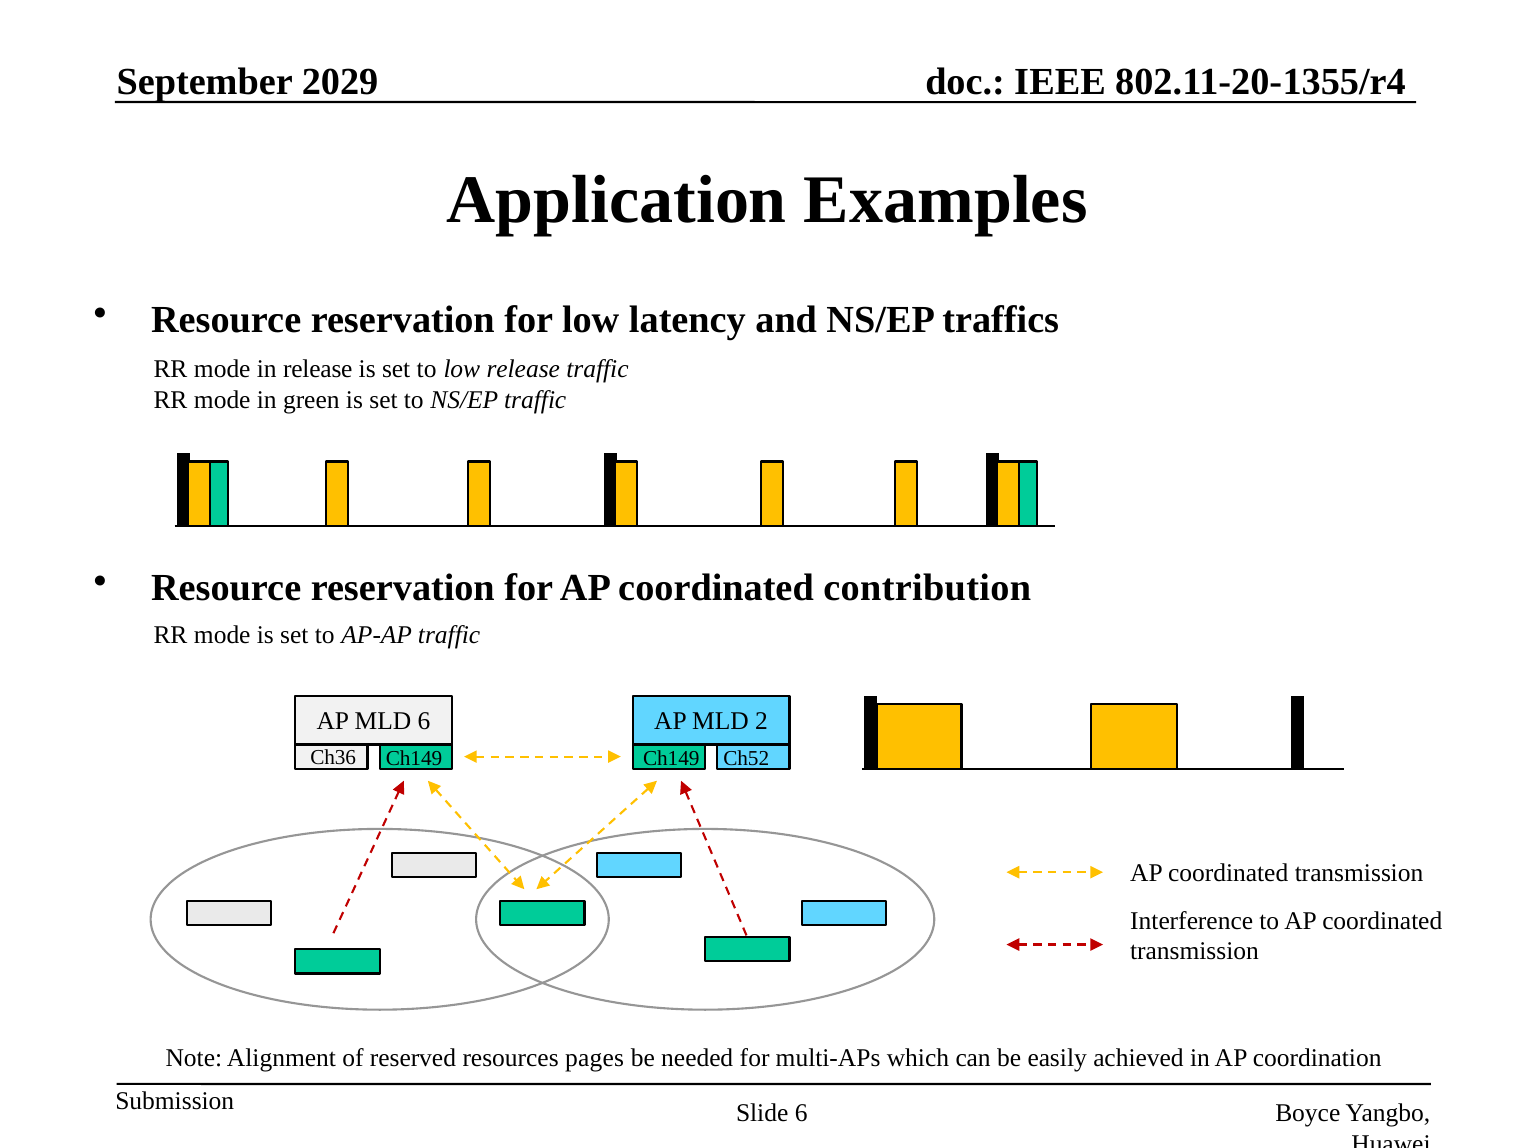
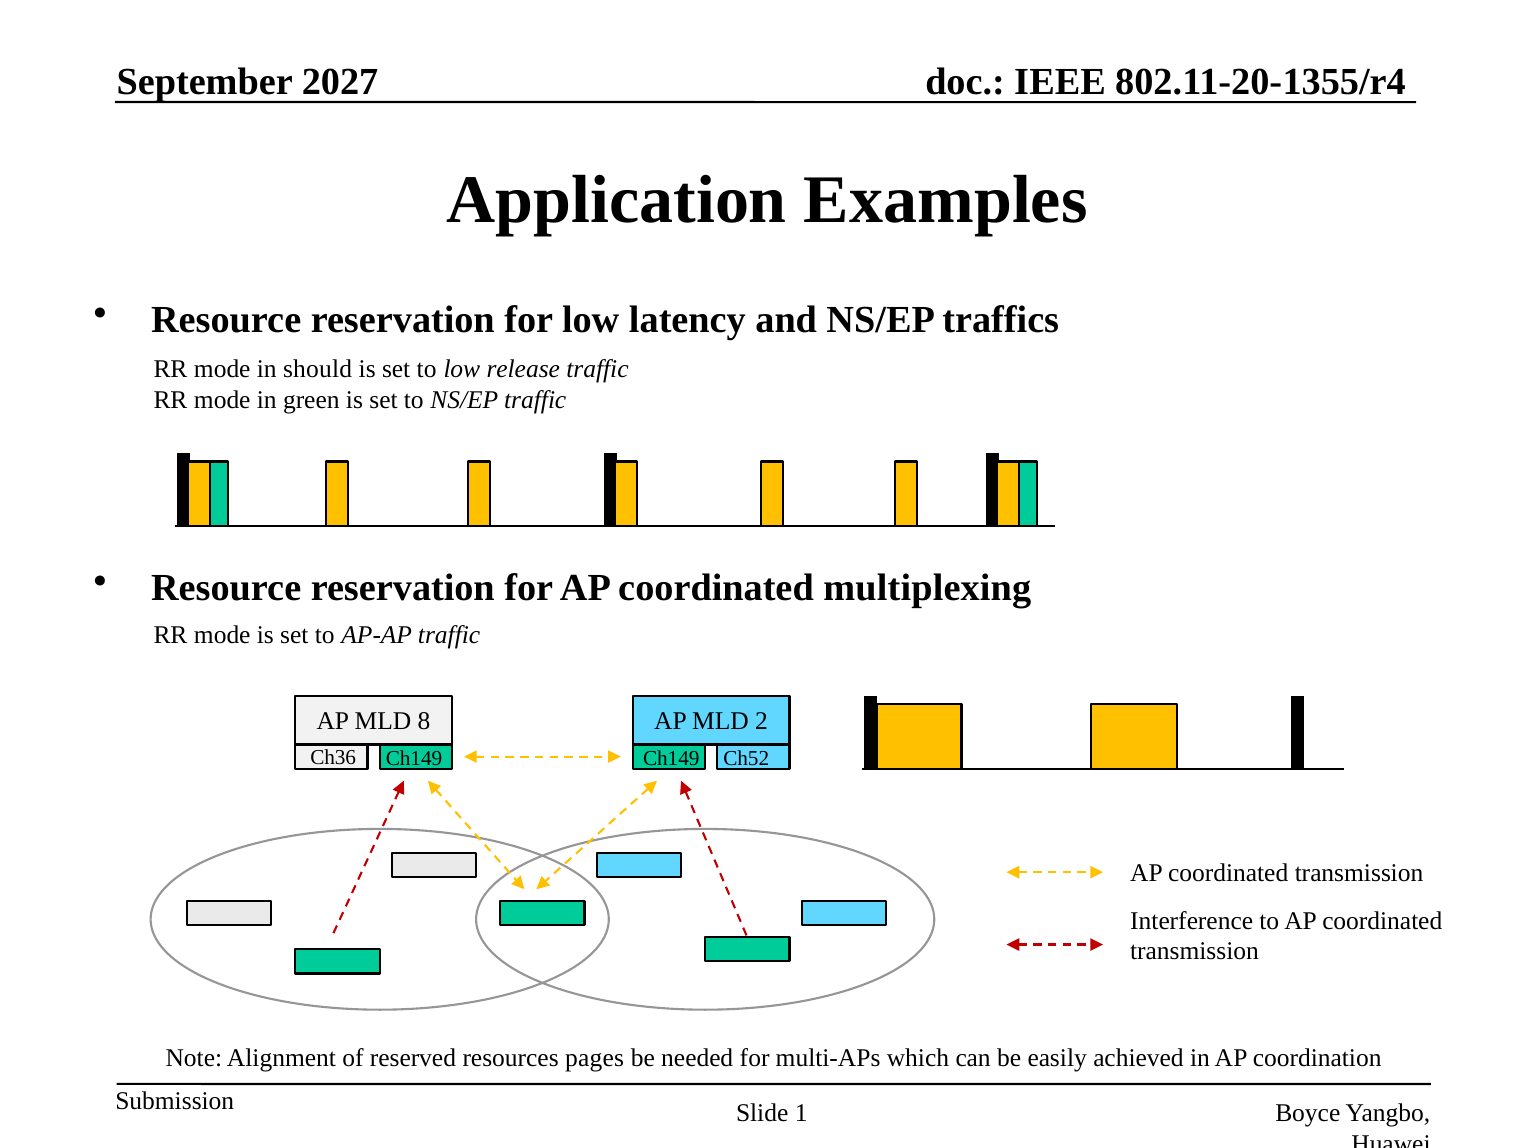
2029: 2029 -> 2027
in release: release -> should
contribution: contribution -> multiplexing
MLD 6: 6 -> 8
Slide 6: 6 -> 1
